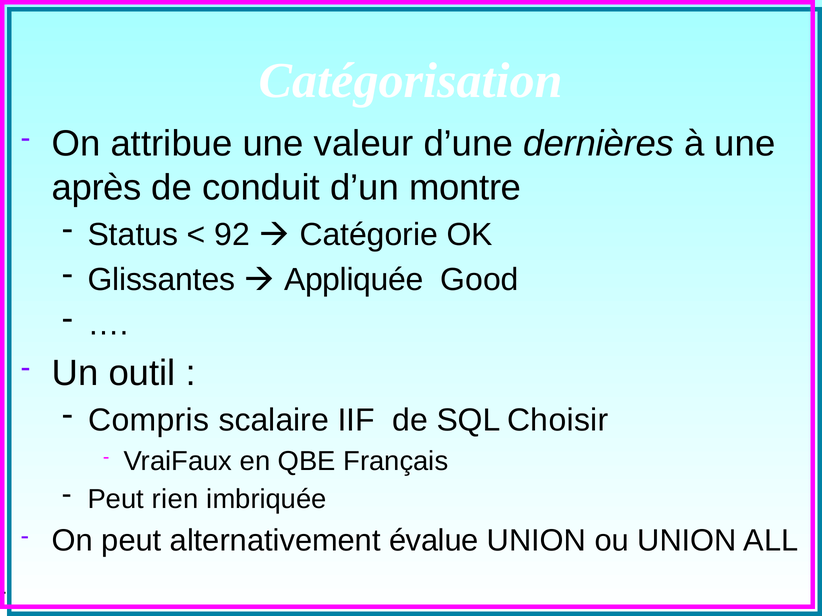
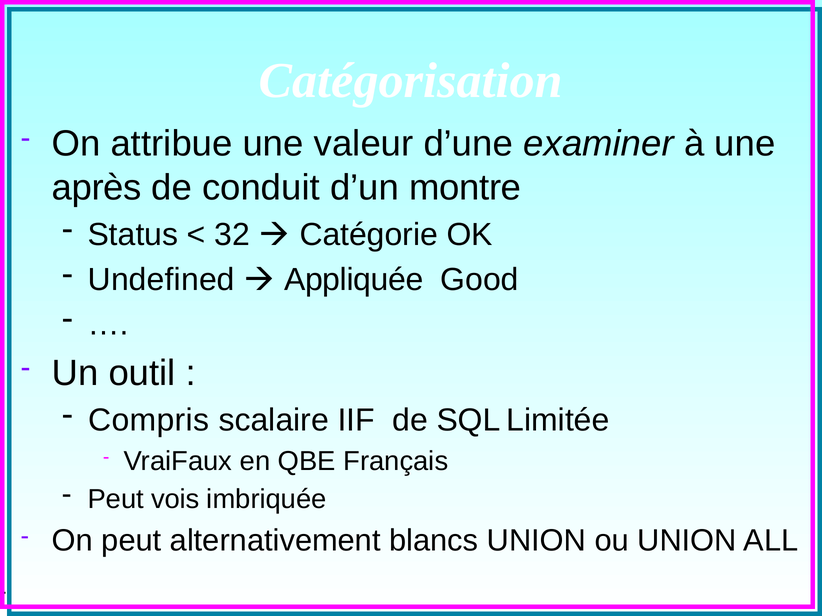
dernières: dernières -> examiner
92: 92 -> 32
Glissantes: Glissantes -> Undefined
Choisir: Choisir -> Limitée
rien: rien -> vois
évalue: évalue -> blancs
